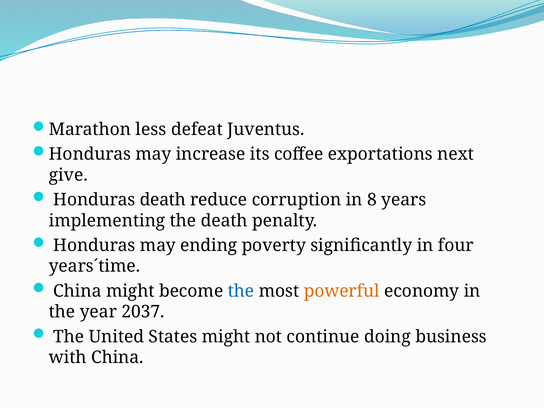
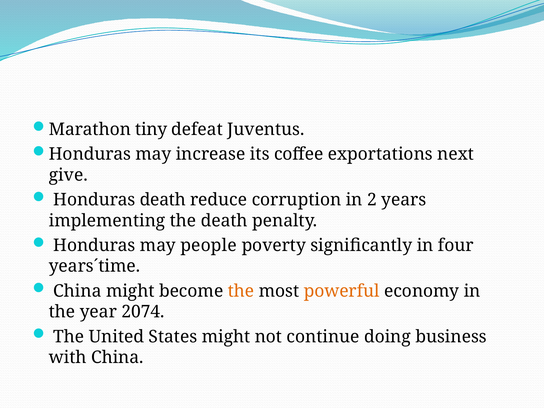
less: less -> tiny
8: 8 -> 2
ending: ending -> people
the at (241, 291) colour: blue -> orange
2037: 2037 -> 2074
